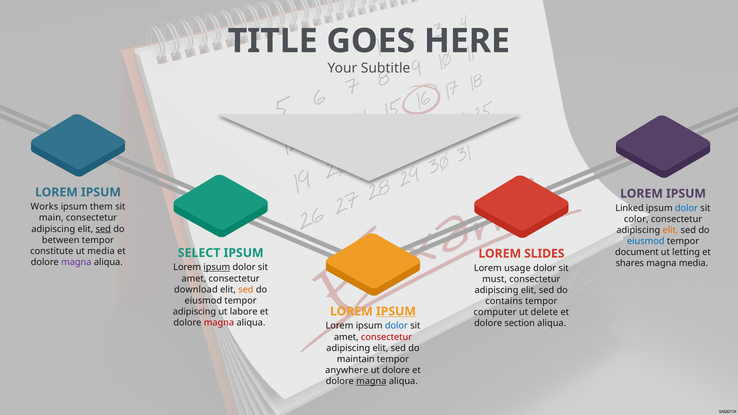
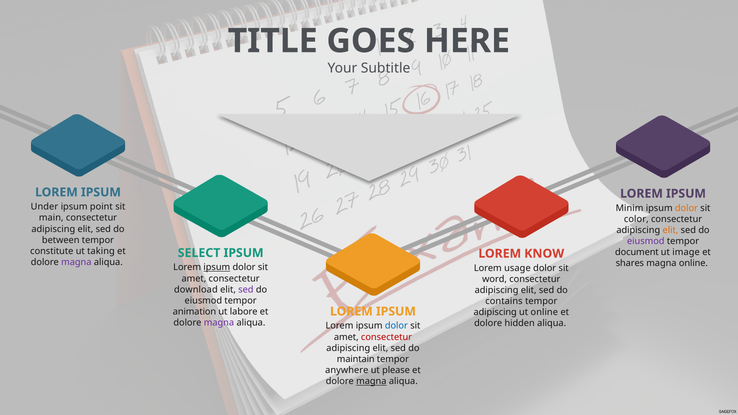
Works: Works -> Under
them: them -> point
Linked: Linked -> Minim
dolor at (686, 208) colour: blue -> orange
sed at (103, 229) underline: present -> none
eiusmod at (646, 241) colour: blue -> purple
ut media: media -> taking
letting: letting -> image
SLIDES: SLIDES -> KNOW
magna media: media -> online
must: must -> word
sed at (246, 290) colour: orange -> purple
adipiscing at (194, 312): adipiscing -> animation
IPSUM at (396, 312) underline: present -> none
computer at (495, 312): computer -> adipiscing
ut delete: delete -> online
magna at (219, 323) colour: red -> purple
section: section -> hidden
ut dolore: dolore -> please
